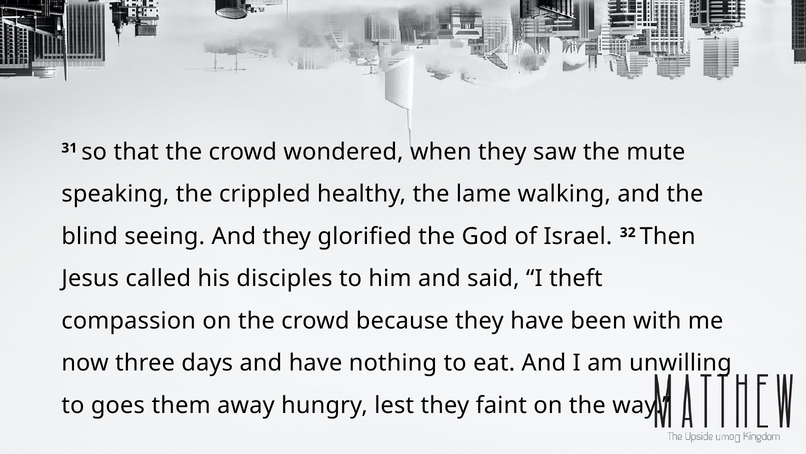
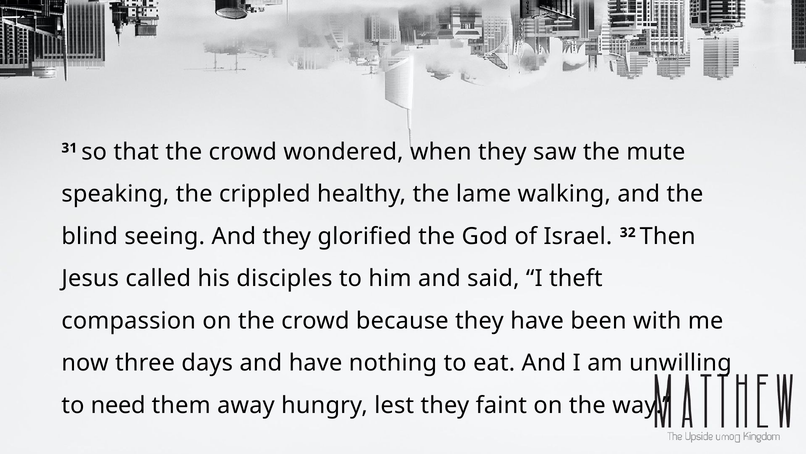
goes: goes -> need
